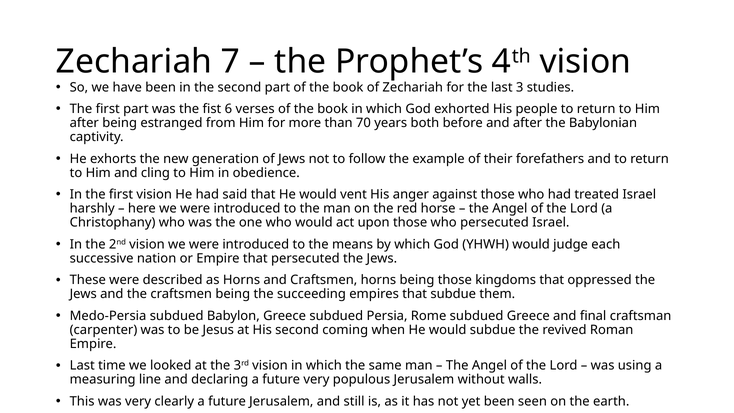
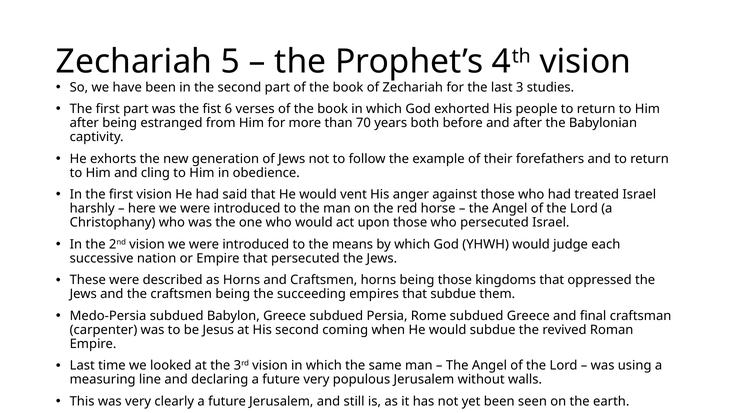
7: 7 -> 5
